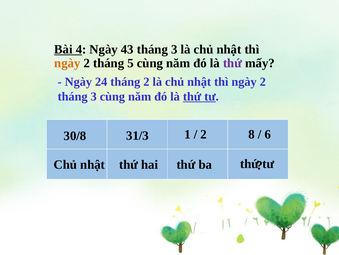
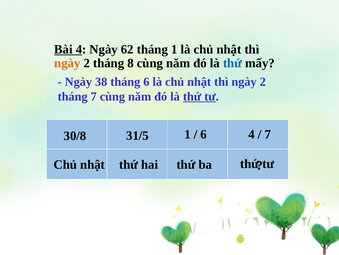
43: 43 -> 62
3 at (174, 49): 3 -> 1
5: 5 -> 8
thứ at (232, 63) colour: purple -> blue
24: 24 -> 38
tháng 2: 2 -> 6
3 at (94, 96): 3 -> 7
31/3: 31/3 -> 31/5
2 at (204, 134): 2 -> 6
30/8 8: 8 -> 4
6 at (268, 134): 6 -> 7
